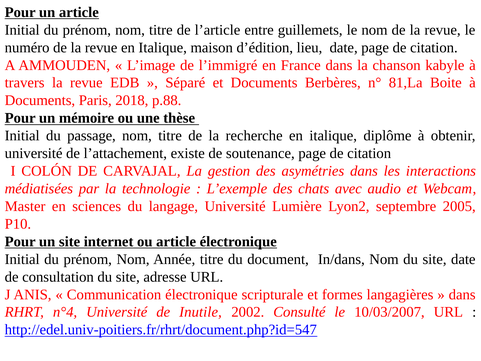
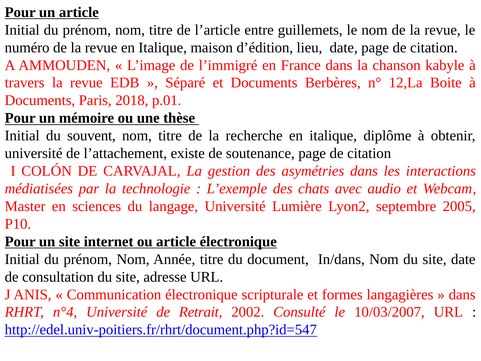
81,La: 81,La -> 12,La
p.88: p.88 -> p.01
passage: passage -> souvent
Inutile: Inutile -> Retrait
